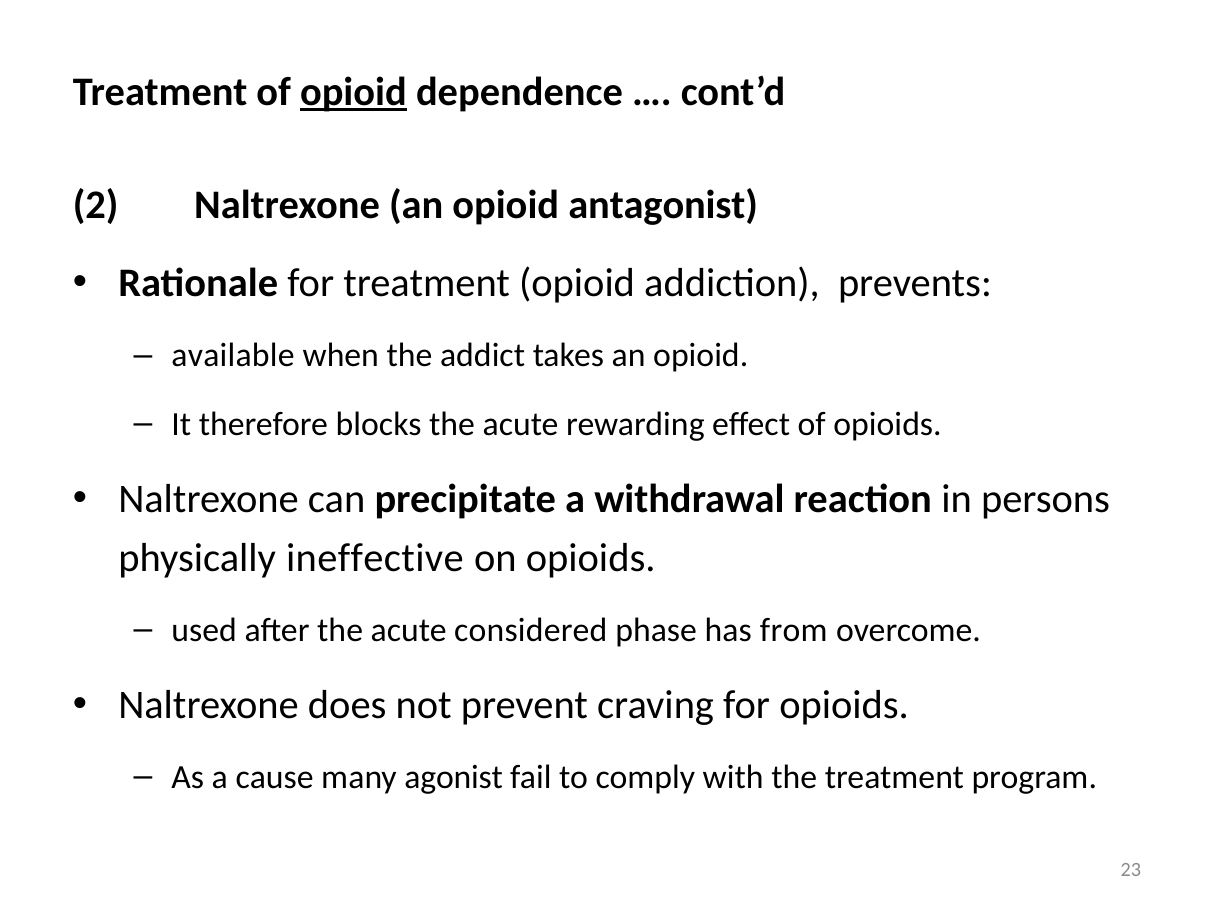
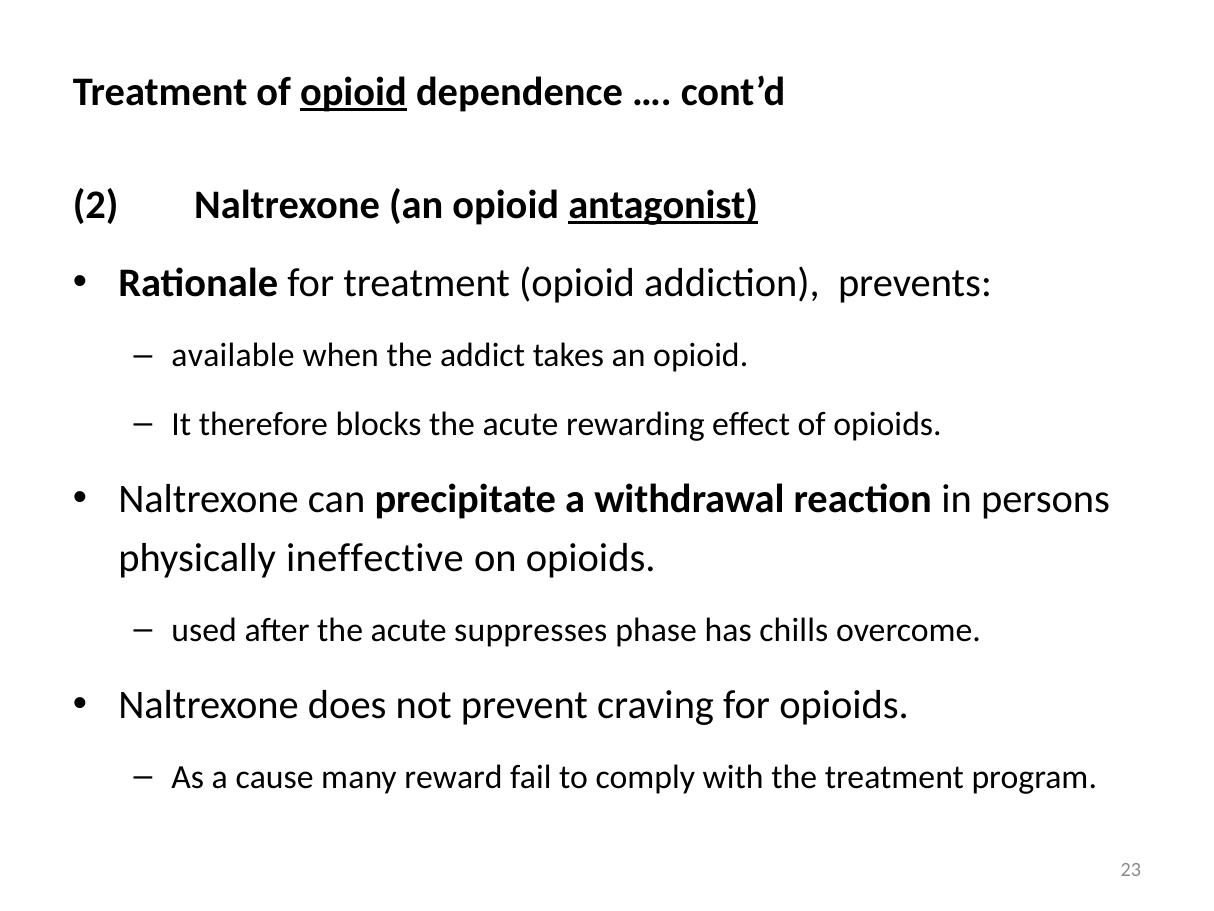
antagonist underline: none -> present
considered: considered -> suppresses
from: from -> chills
agonist: agonist -> reward
